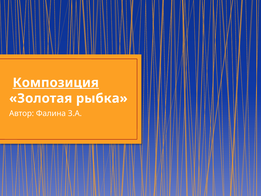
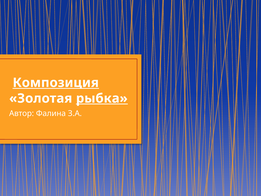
рыбка underline: none -> present
